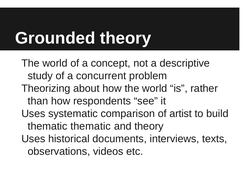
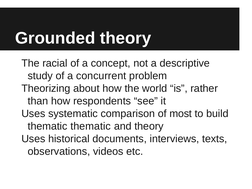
world at (55, 63): world -> racial
artist: artist -> most
